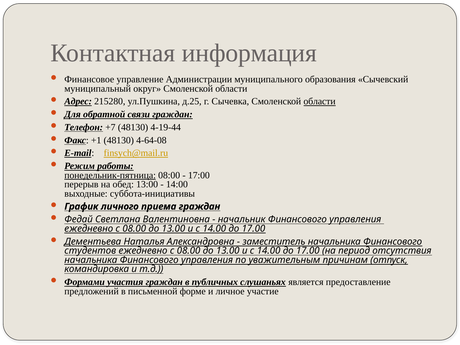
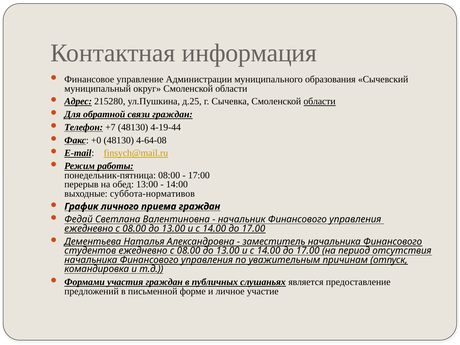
+1: +1 -> +0
понедельник-пятница underline: present -> none
суббота-инициативы: суббота-инициативы -> суббота-нормативов
